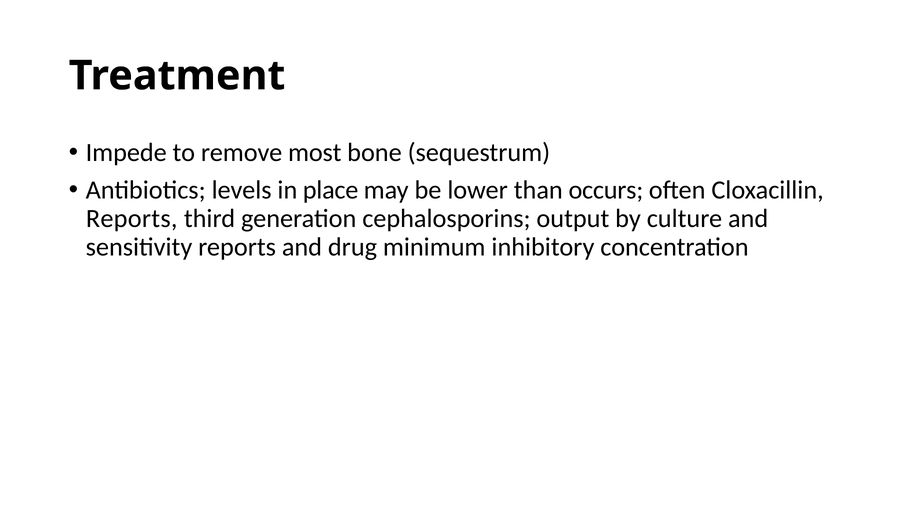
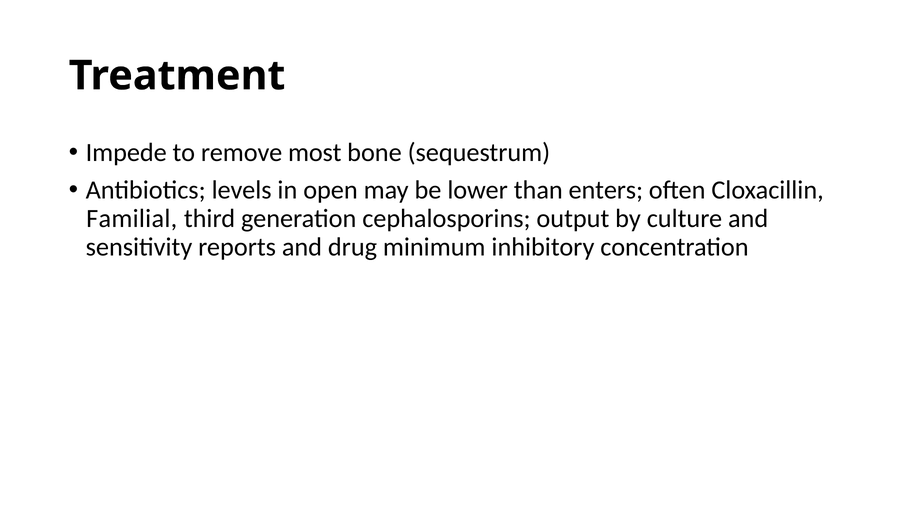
place: place -> open
occurs: occurs -> enters
Reports at (132, 219): Reports -> Familial
